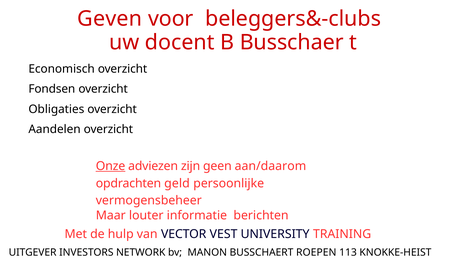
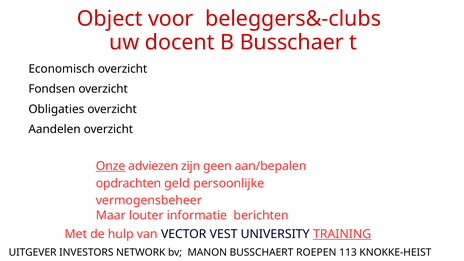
Geven: Geven -> Object
aan/daarom: aan/daarom -> aan/bepalen
TRAINING underline: none -> present
